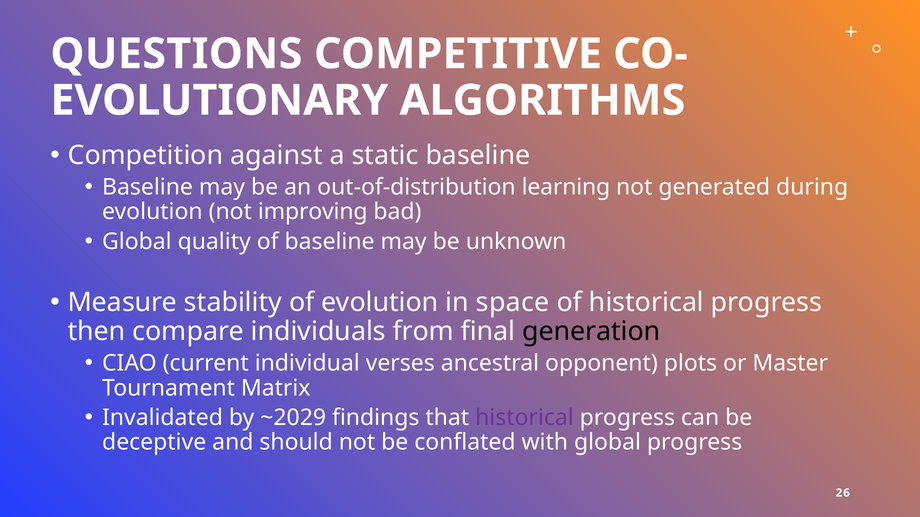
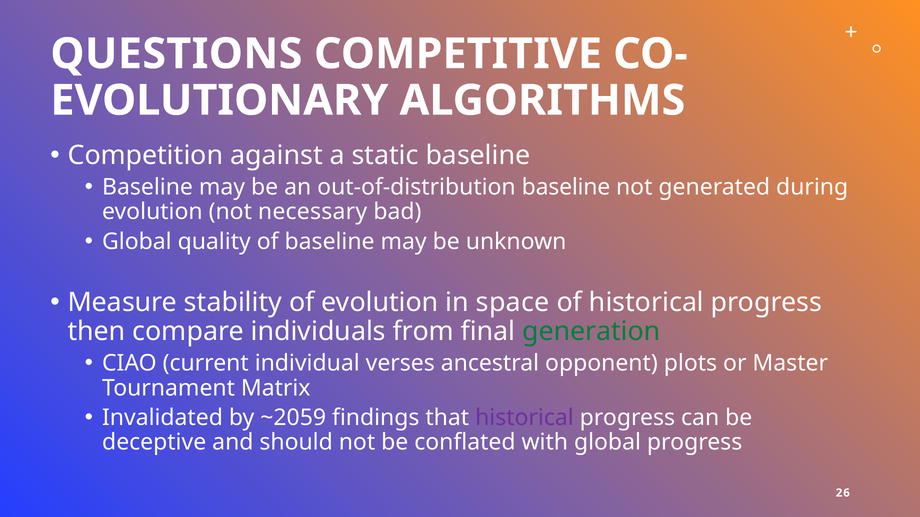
out-of-distribution learning: learning -> baseline
improving: improving -> necessary
generation colour: black -> green
~2029: ~2029 -> ~2059
